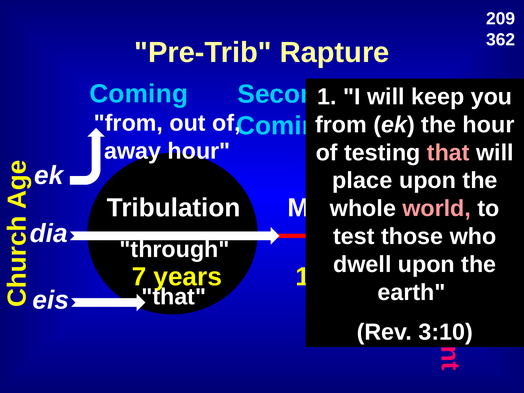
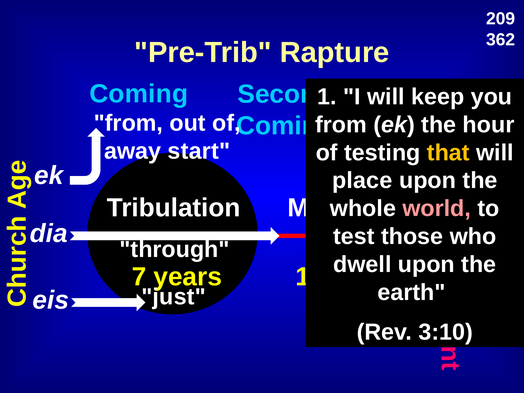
away hour: hour -> start
that at (448, 153) colour: pink -> yellow
that at (174, 297): that -> just
